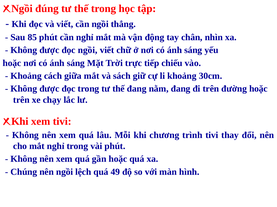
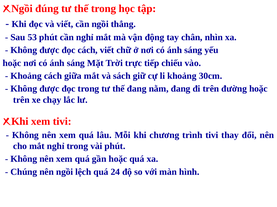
85: 85 -> 53
đọc ngồi: ngồi -> cách
49: 49 -> 24
